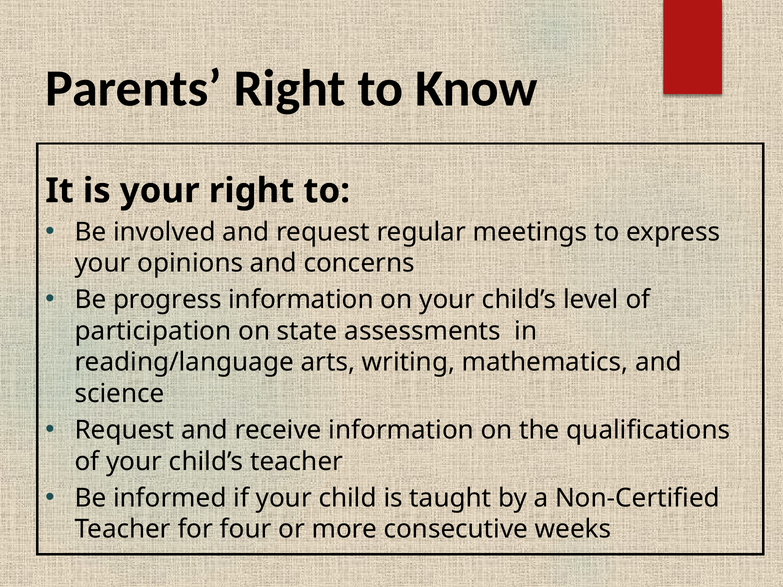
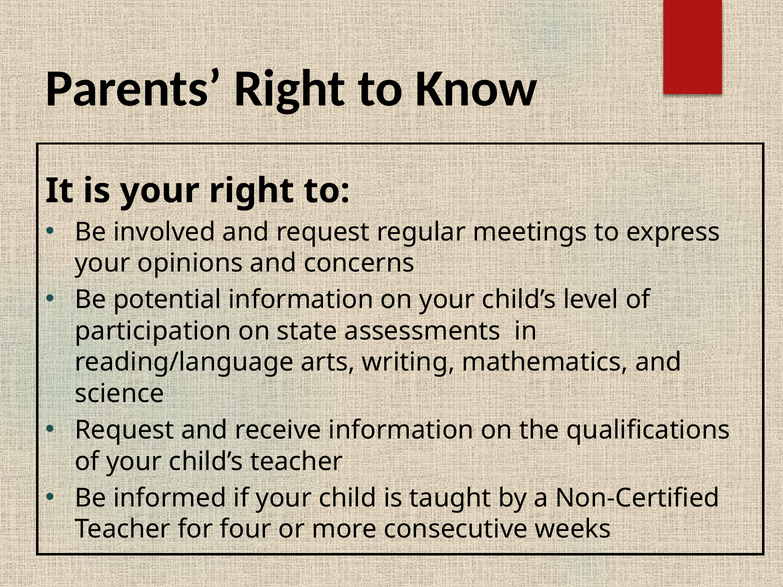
progress: progress -> potential
